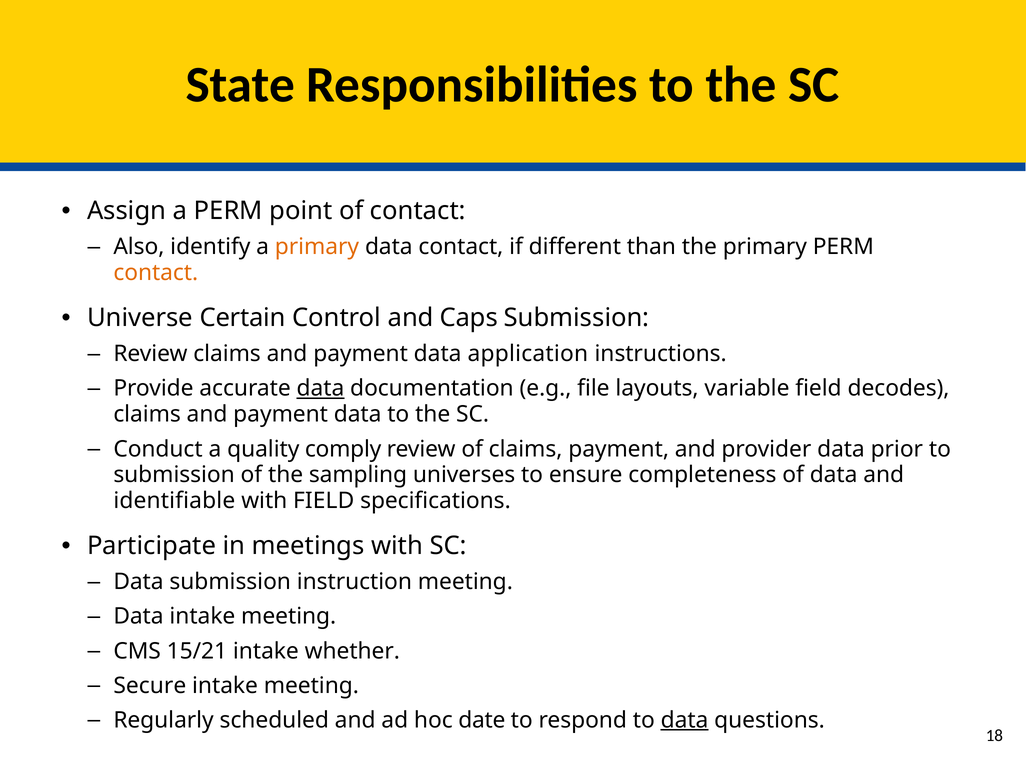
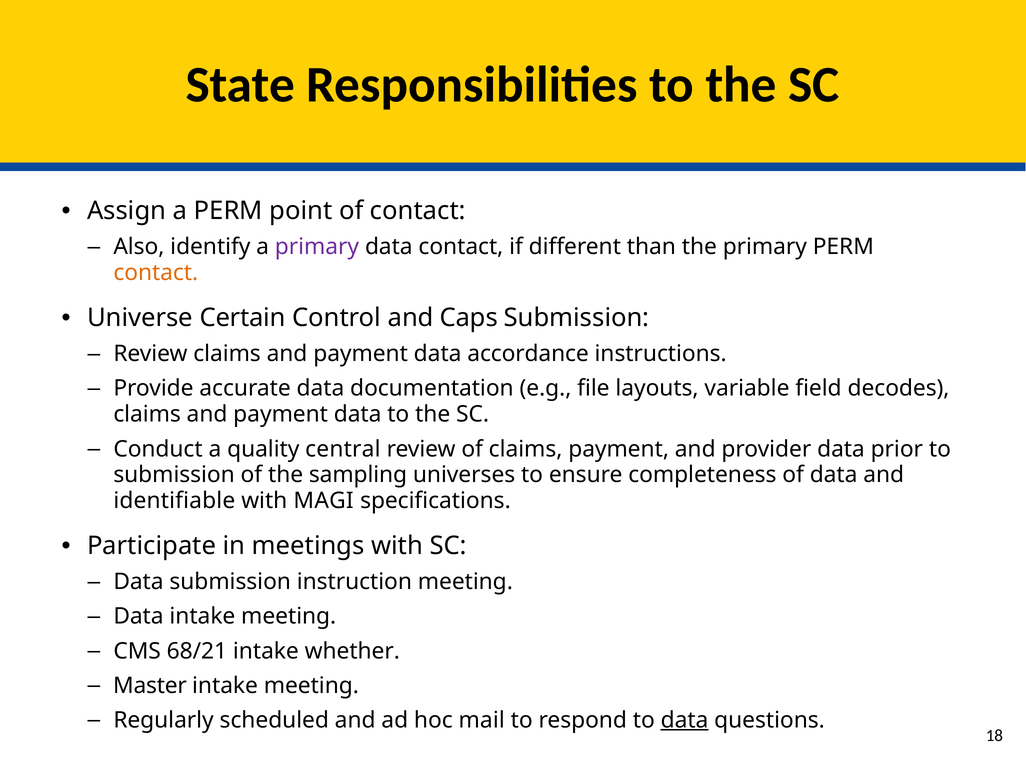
primary at (317, 247) colour: orange -> purple
application: application -> accordance
data at (320, 388) underline: present -> none
comply: comply -> central
with FIELD: FIELD -> MAGI
15/21: 15/21 -> 68/21
Secure: Secure -> Master
date: date -> mail
